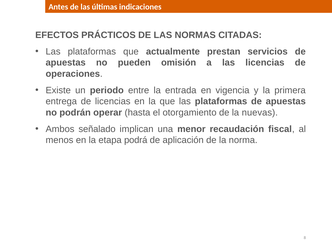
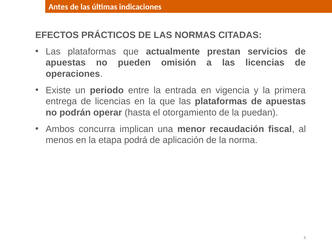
nuevas: nuevas -> puedan
señalado: señalado -> concurra
